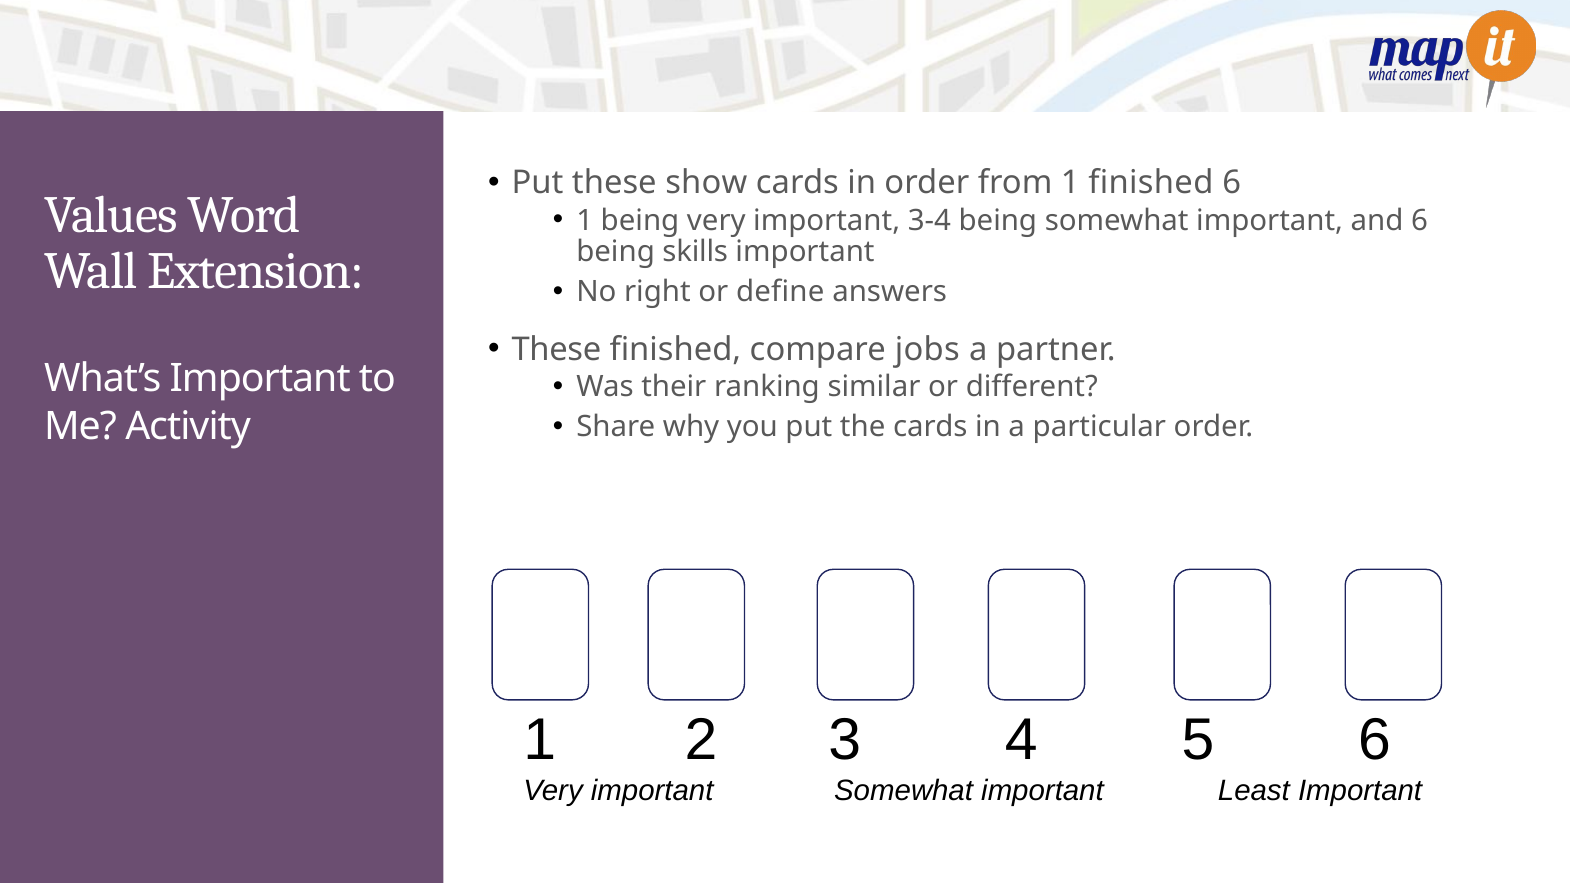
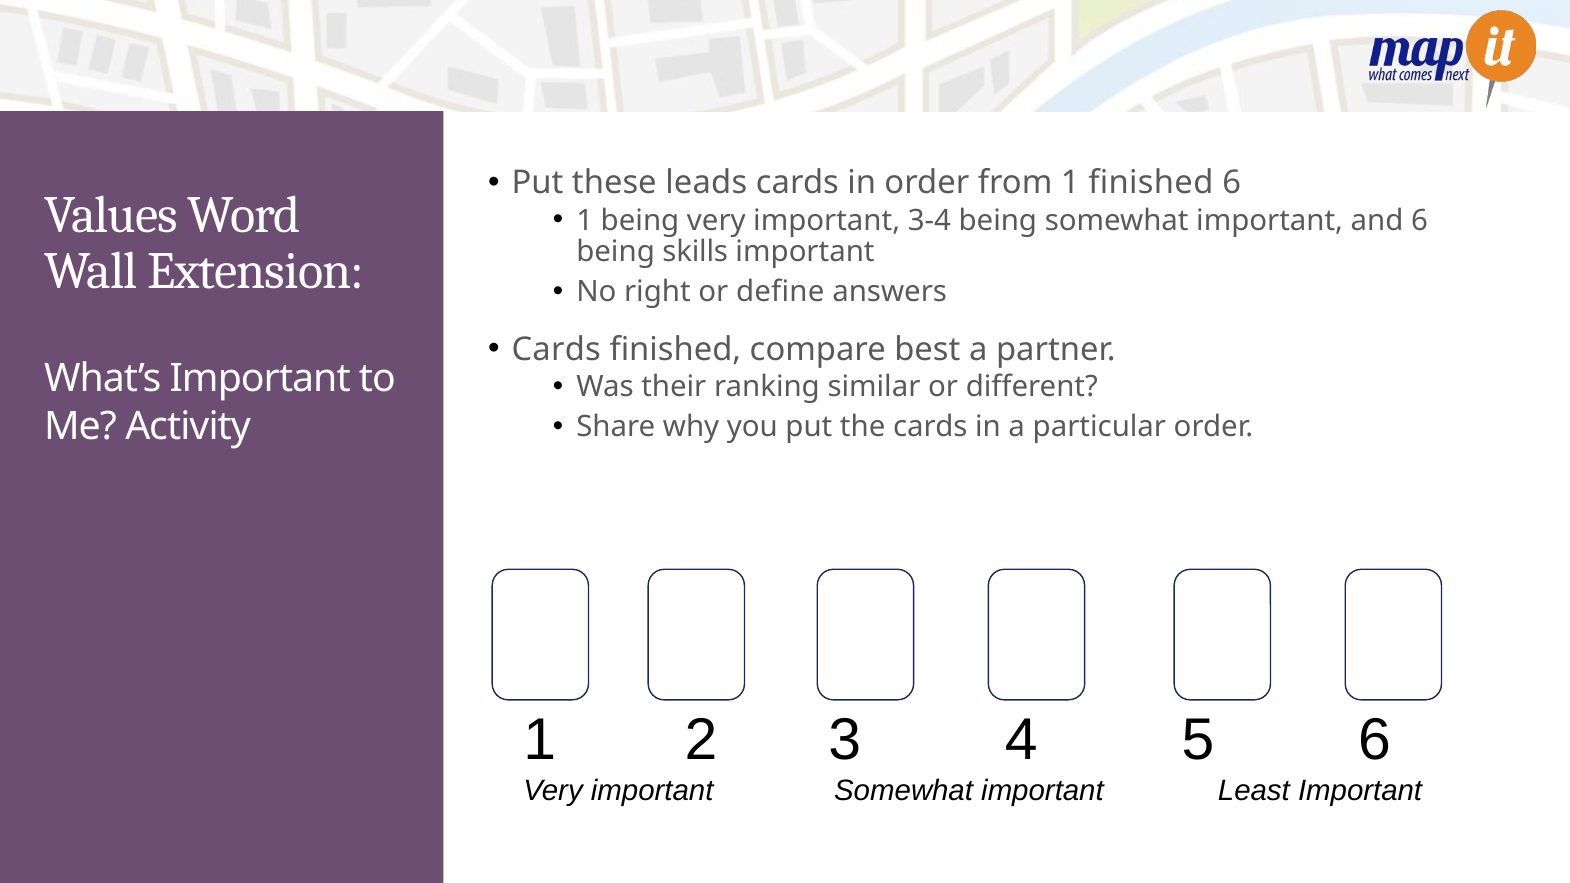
show: show -> leads
These at (556, 349): These -> Cards
jobs: jobs -> best
